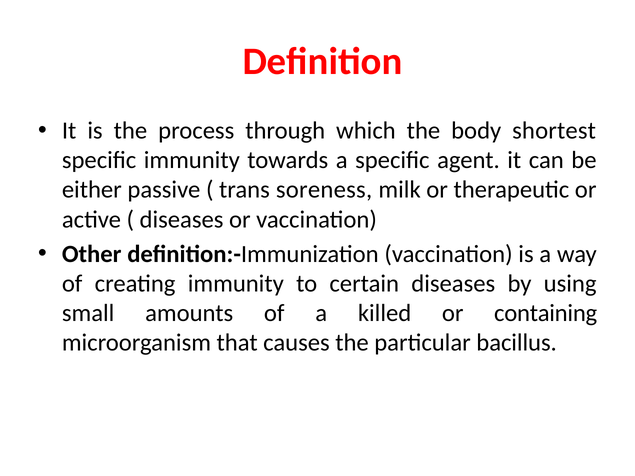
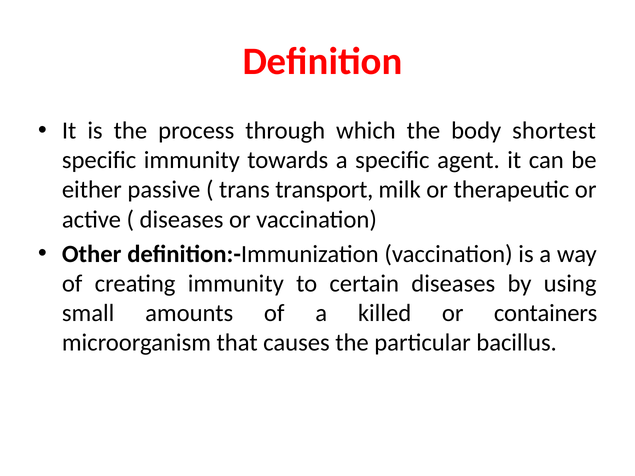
soreness: soreness -> transport
containing: containing -> containers
